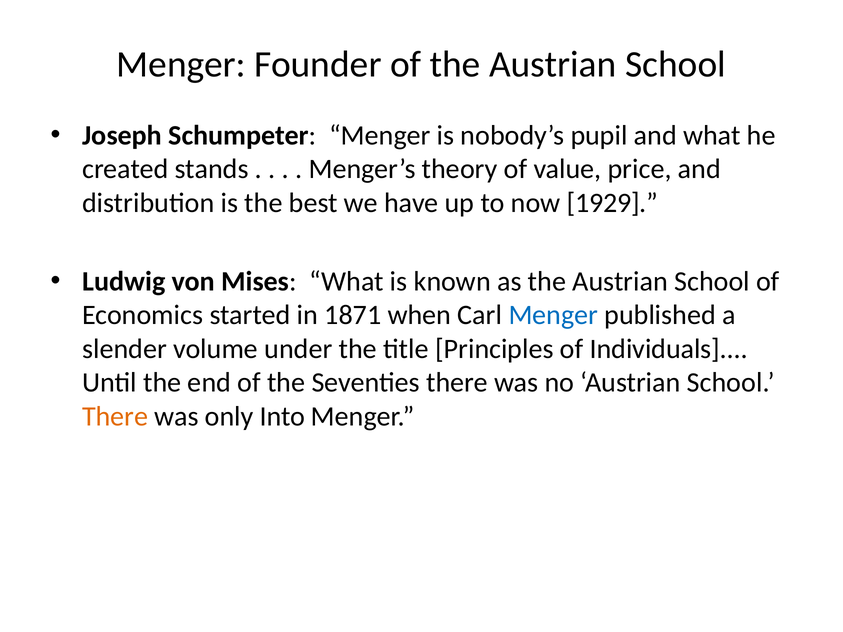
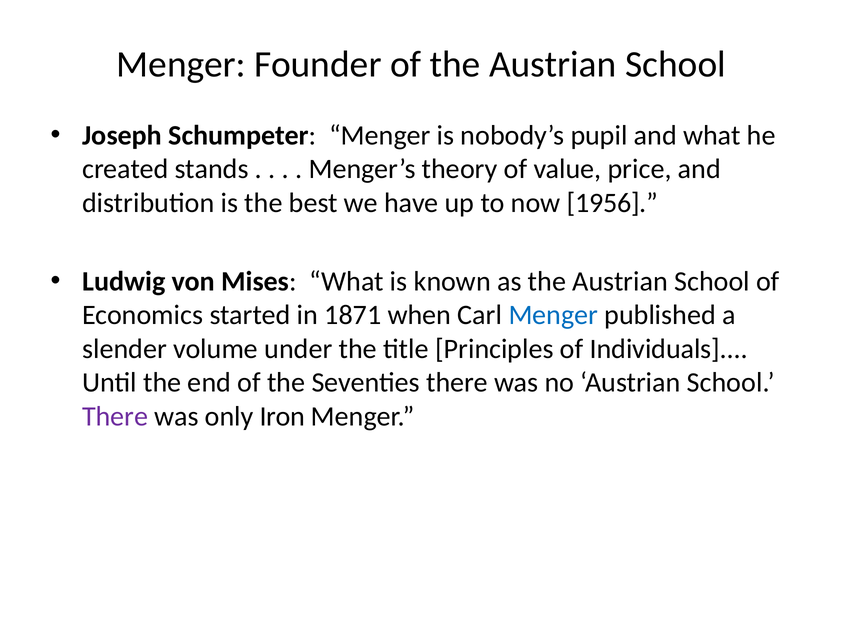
1929: 1929 -> 1956
There at (115, 416) colour: orange -> purple
Into: Into -> Iron
